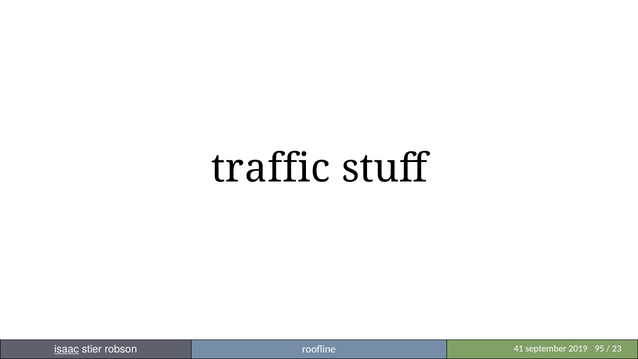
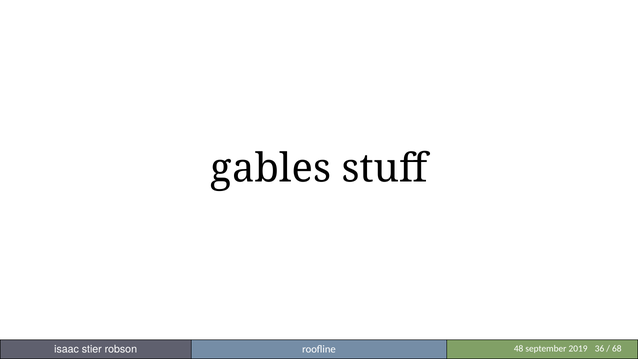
traffic: traffic -> gables
isaac underline: present -> none
41: 41 -> 48
95: 95 -> 36
23: 23 -> 68
